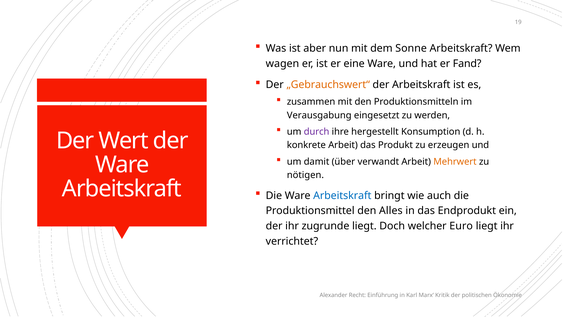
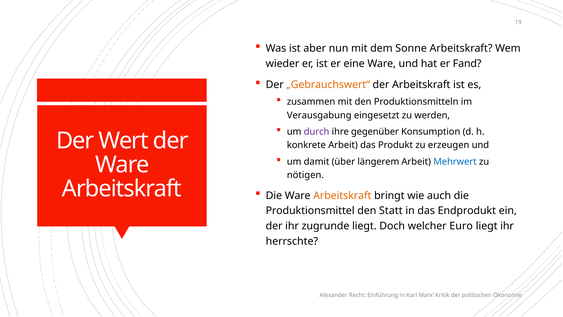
wagen: wagen -> wieder
hergestellt: hergestellt -> gegenüber
verwandt: verwandt -> längerem
Mehrwert colour: orange -> blue
Arbeitskraft at (342, 195) colour: blue -> orange
Alles: Alles -> Statt
verrichtet: verrichtet -> herrschte
